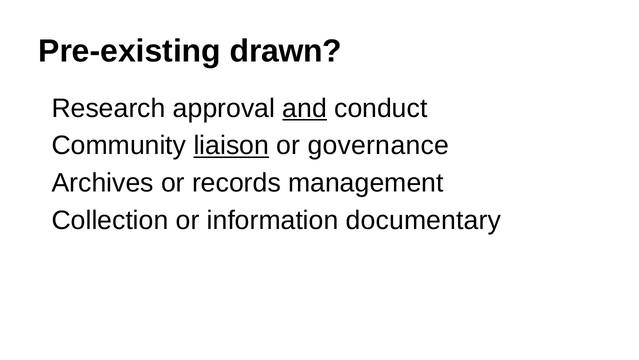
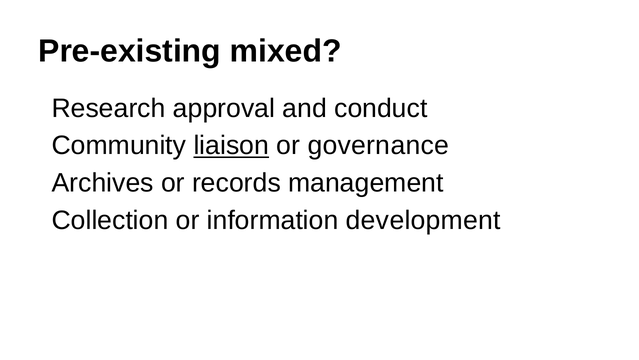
drawn: drawn -> mixed
and underline: present -> none
documentary: documentary -> development
